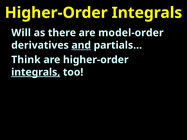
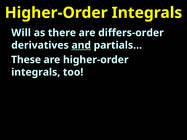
model-order: model-order -> differs-order
Think: Think -> These
integrals at (36, 72) underline: present -> none
